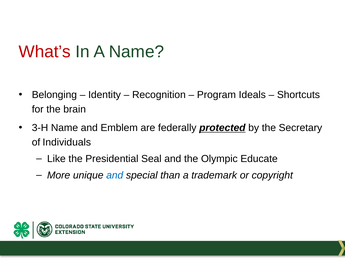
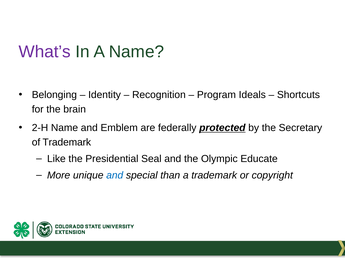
What’s colour: red -> purple
3-H: 3-H -> 2-H
of Individuals: Individuals -> Trademark
